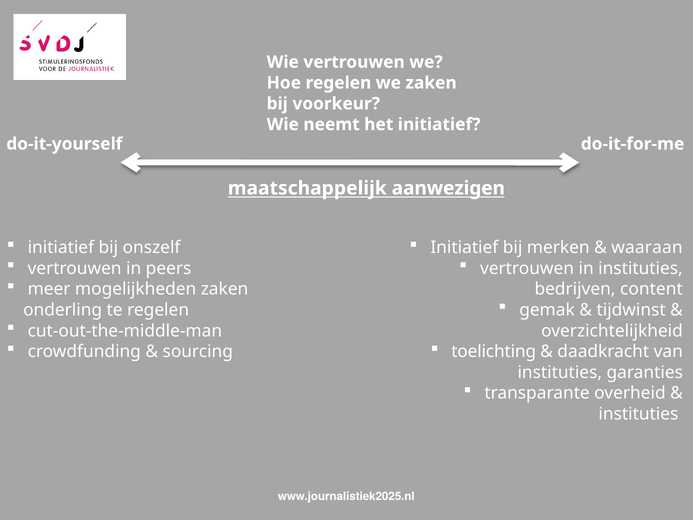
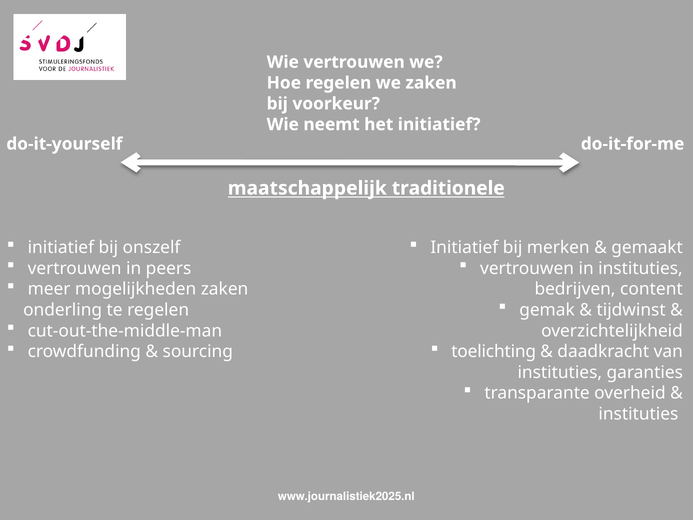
aanwezigen: aanwezigen -> traditionele
waaraan: waaraan -> gemaakt
